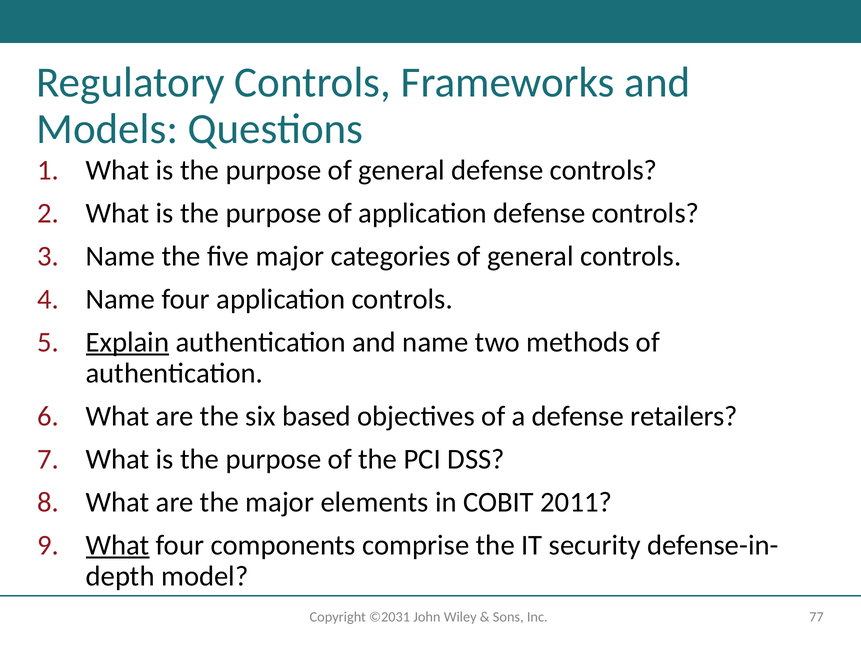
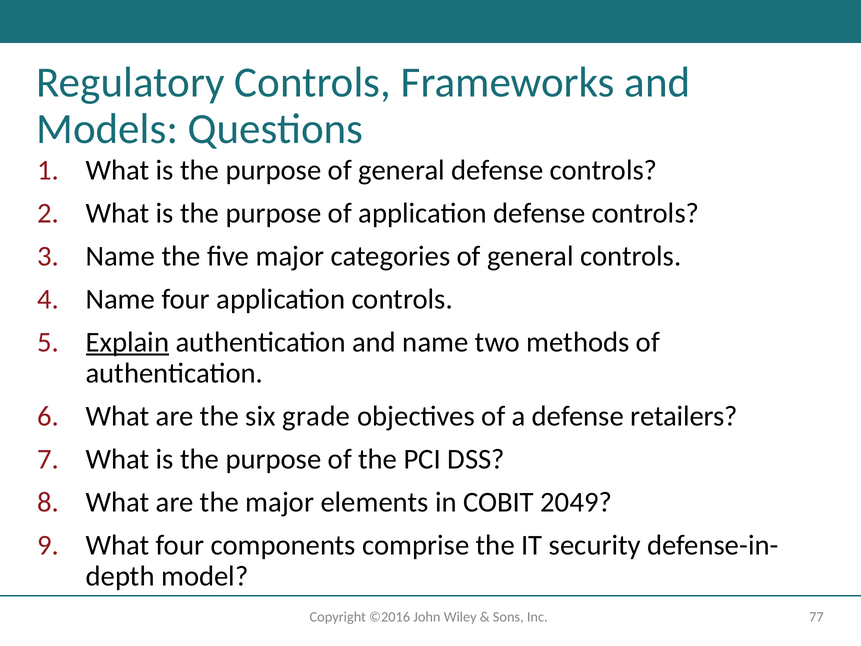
based: based -> grade
2011: 2011 -> 2049
What at (118, 545) underline: present -> none
©2031: ©2031 -> ©2016
